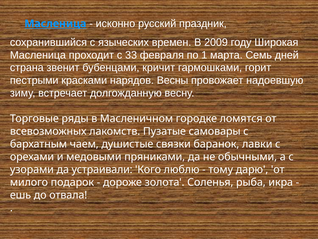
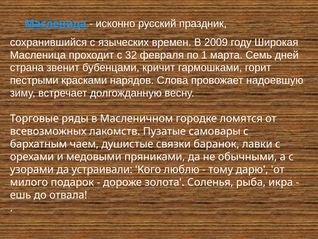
33: 33 -> 32
Весны: Весны -> Слова
